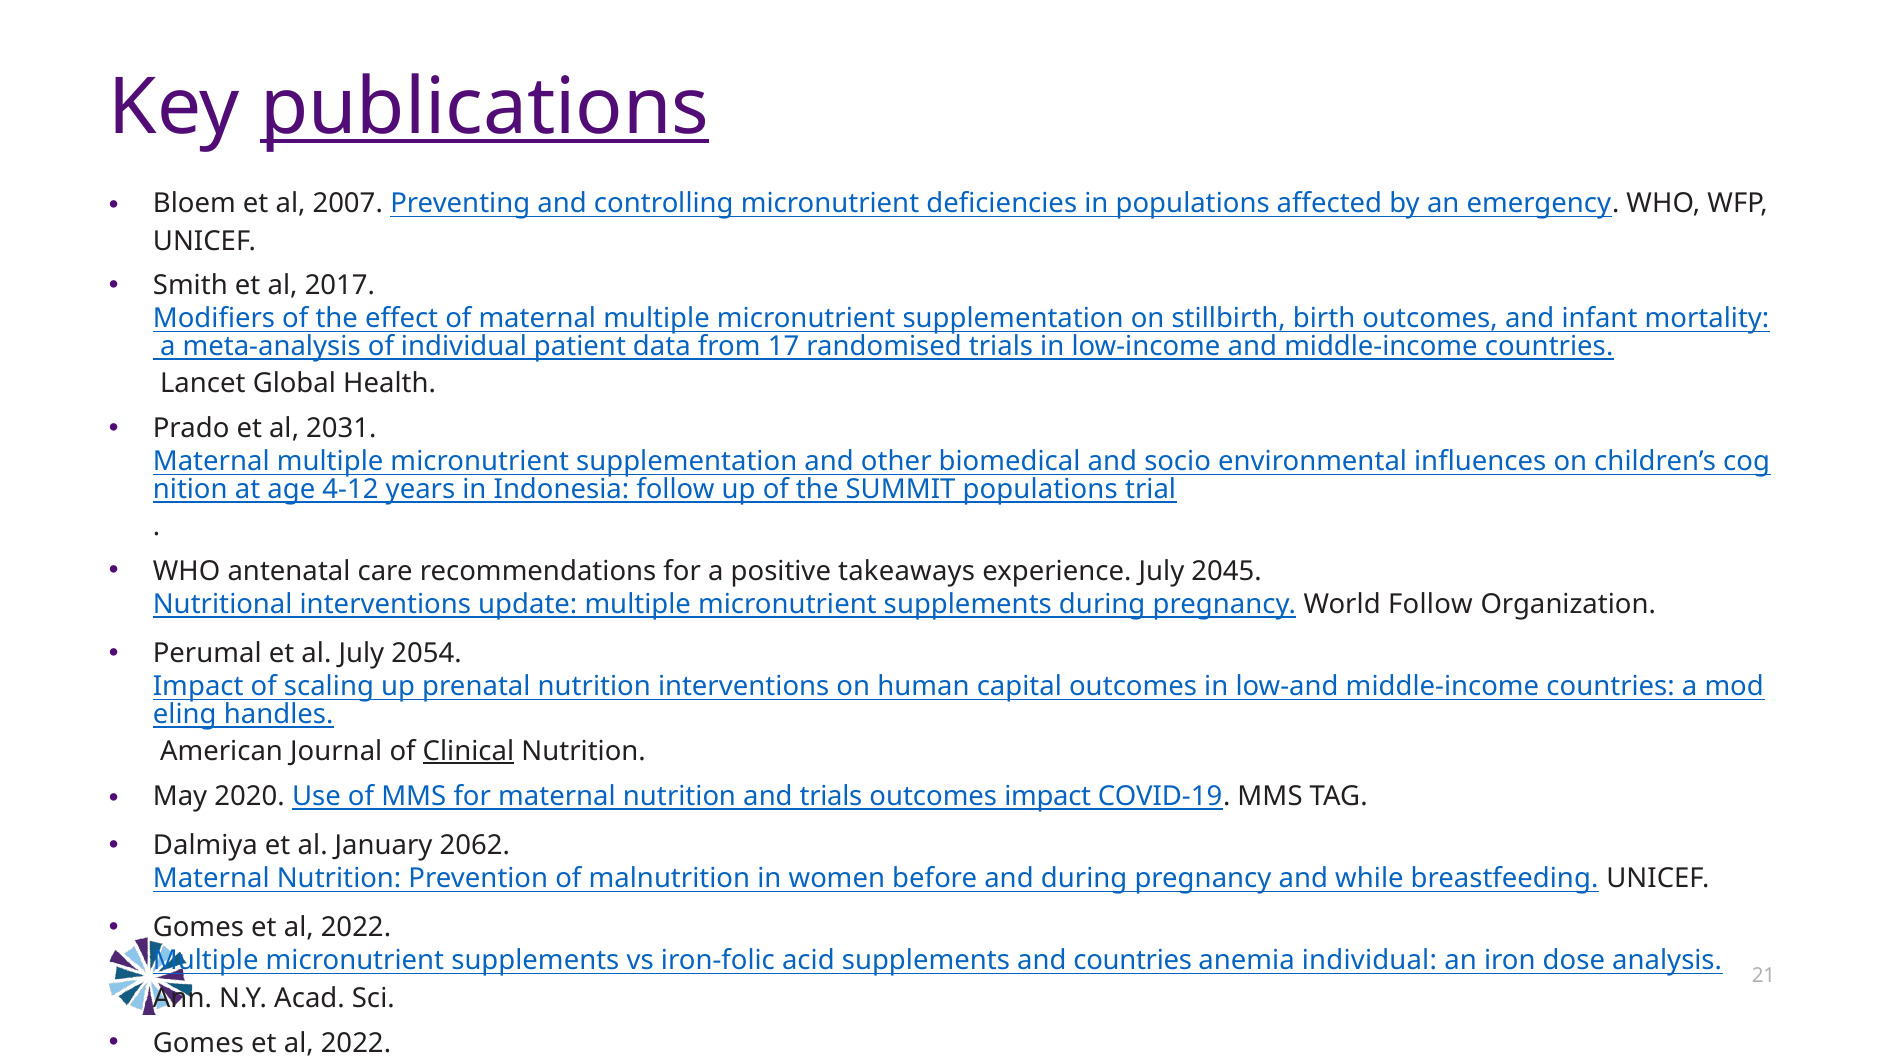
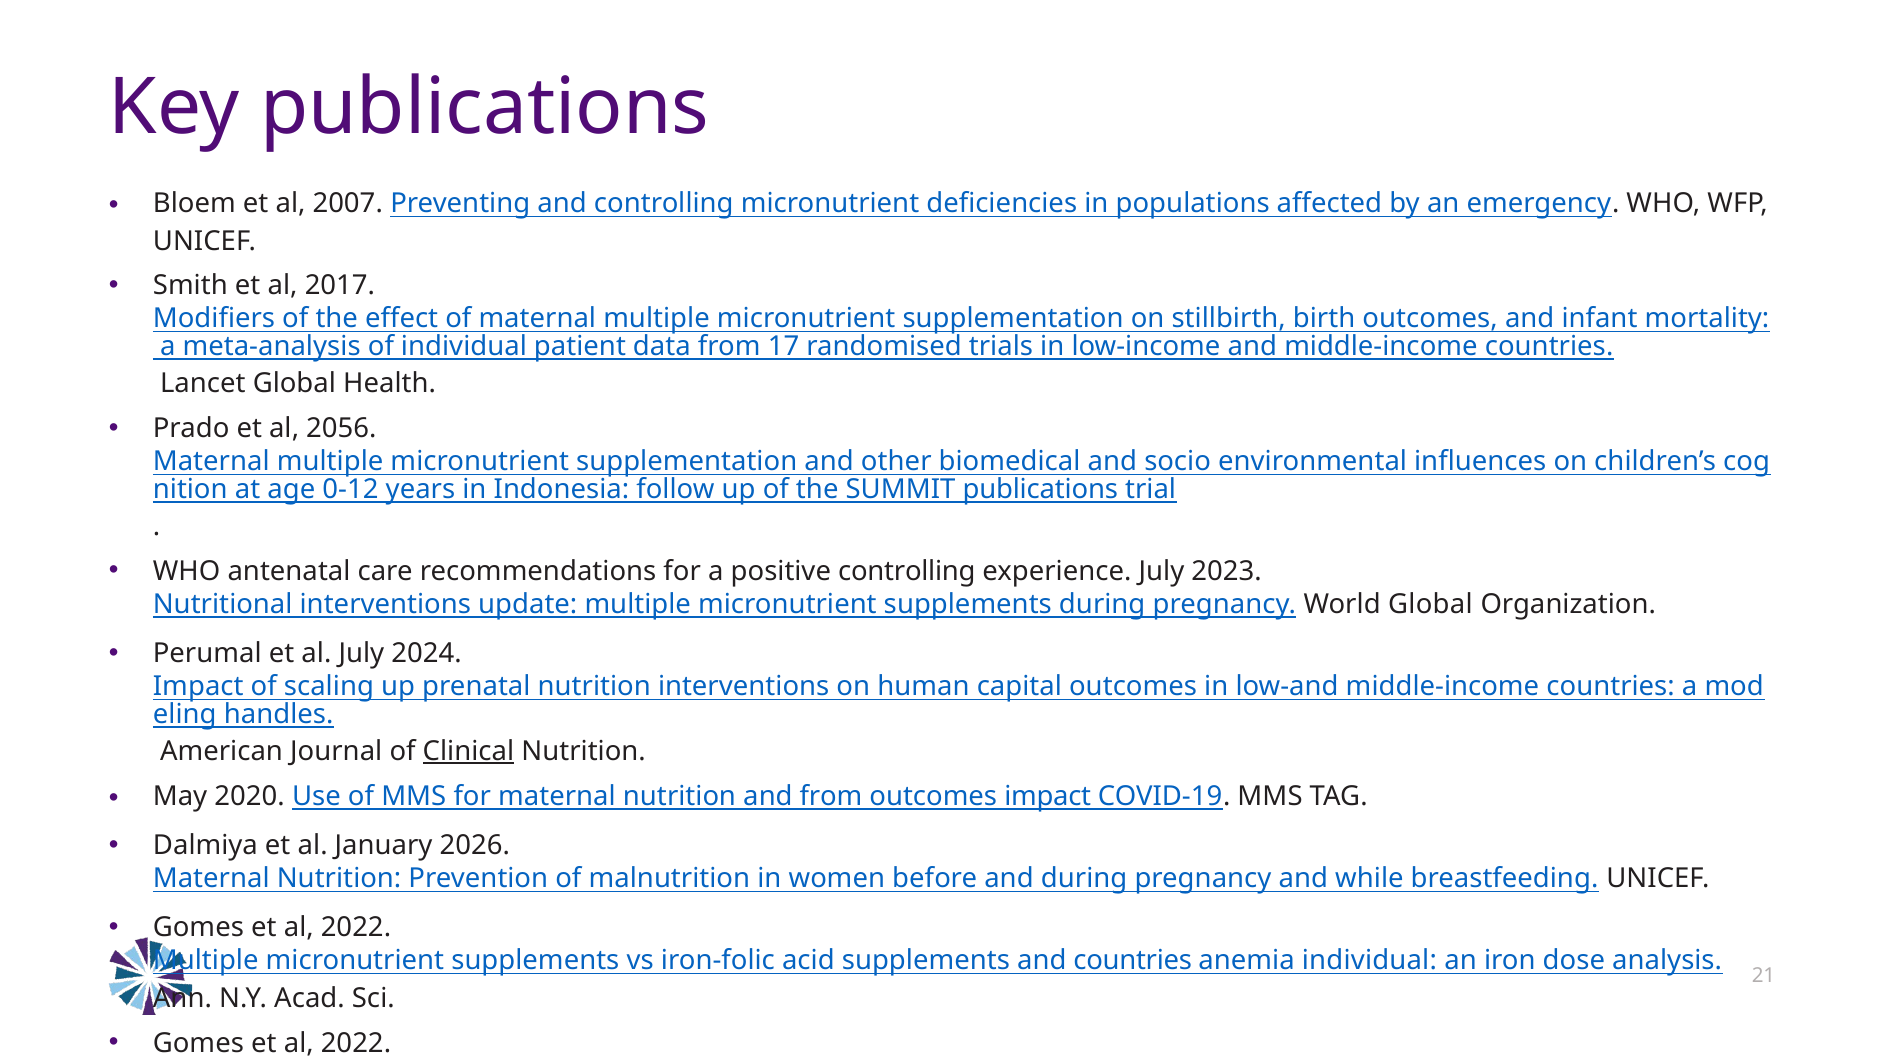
publications at (485, 107) underline: present -> none
2031: 2031 -> 2056
4-12: 4-12 -> 0-12
SUMMIT populations: populations -> publications
positive takeaways: takeaways -> controlling
2045: 2045 -> 2023
World Follow: Follow -> Global
2054: 2054 -> 2024
and trials: trials -> from
2062: 2062 -> 2026
